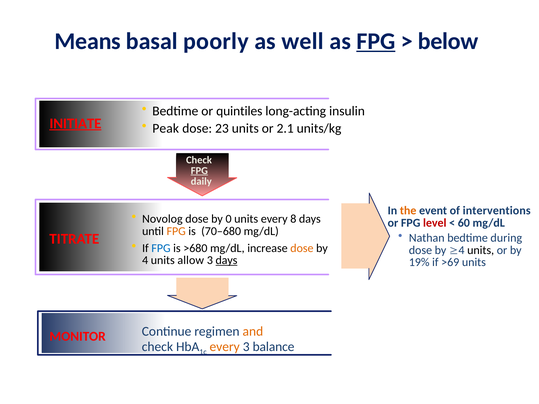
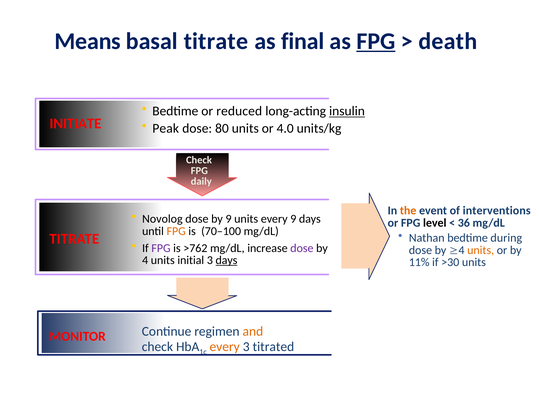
basal poorly: poorly -> titrate
well: well -> final
below: below -> death
quintiles: quintiles -> reduced
insulin underline: none -> present
INITIATE underline: present -> none
23: 23 -> 80
2.1: 2.1 -> 4.0
FPG at (199, 171) underline: present -> none
by 0: 0 -> 9
every 8: 8 -> 9
level colour: red -> black
60: 60 -> 36
70–680: 70–680 -> 70–100
FPG at (161, 248) colour: blue -> purple
>680: >680 -> >762
dose at (302, 248) colour: orange -> purple
units at (481, 250) colour: black -> orange
allow: allow -> initial
19%: 19% -> 11%
>69: >69 -> >30
balance: balance -> titrated
